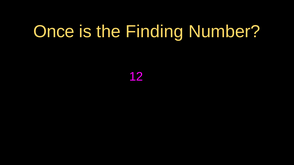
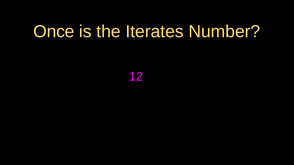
Finding: Finding -> Iterates
